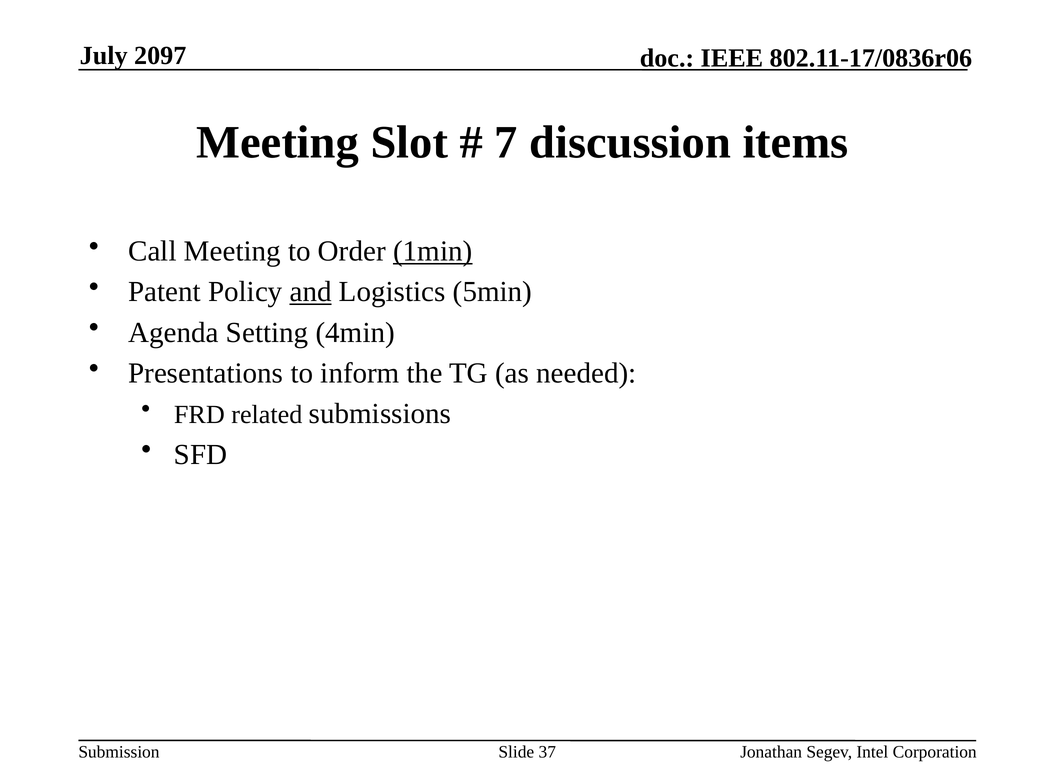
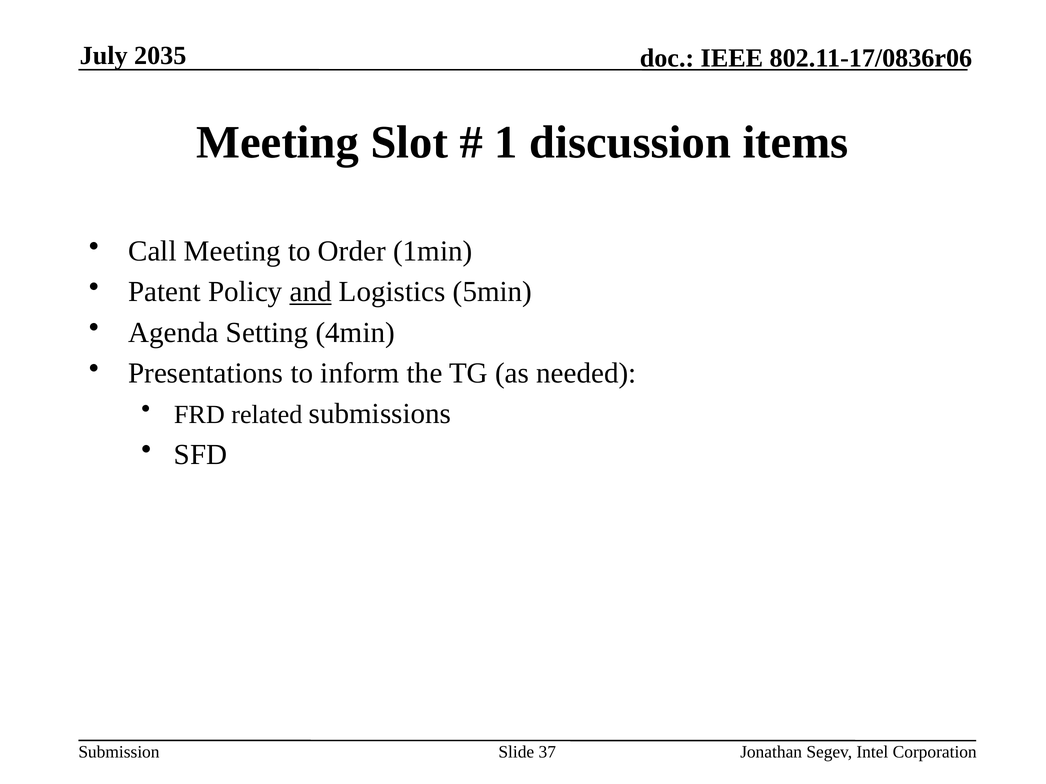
2097: 2097 -> 2035
7: 7 -> 1
1min underline: present -> none
